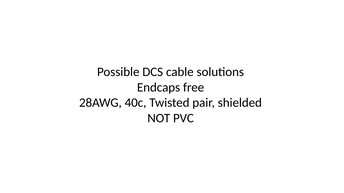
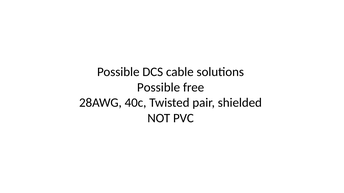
Endcaps at (159, 88): Endcaps -> Possible
